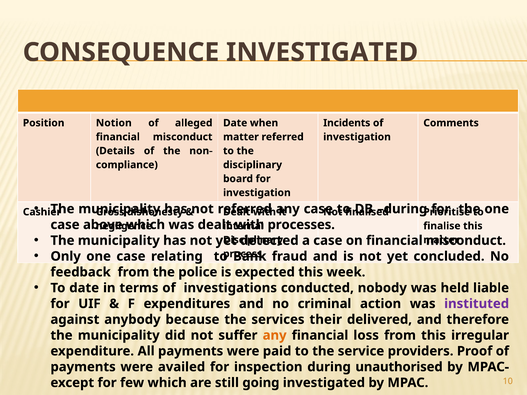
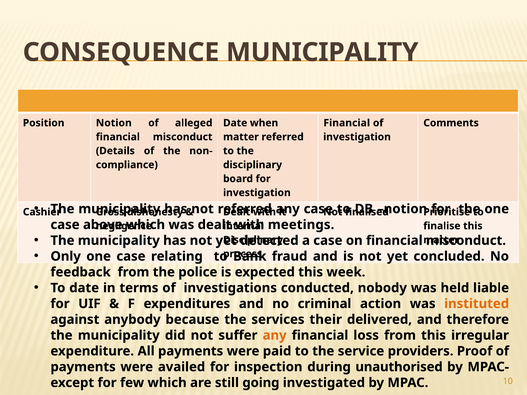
CONSEQUENCE INVESTIGATED: INVESTIGATED -> MUNICIPALITY
Incidents at (347, 123): Incidents -> Financial
during at (402, 209): during -> notion
processes: processes -> meetings
instituted colour: purple -> orange
